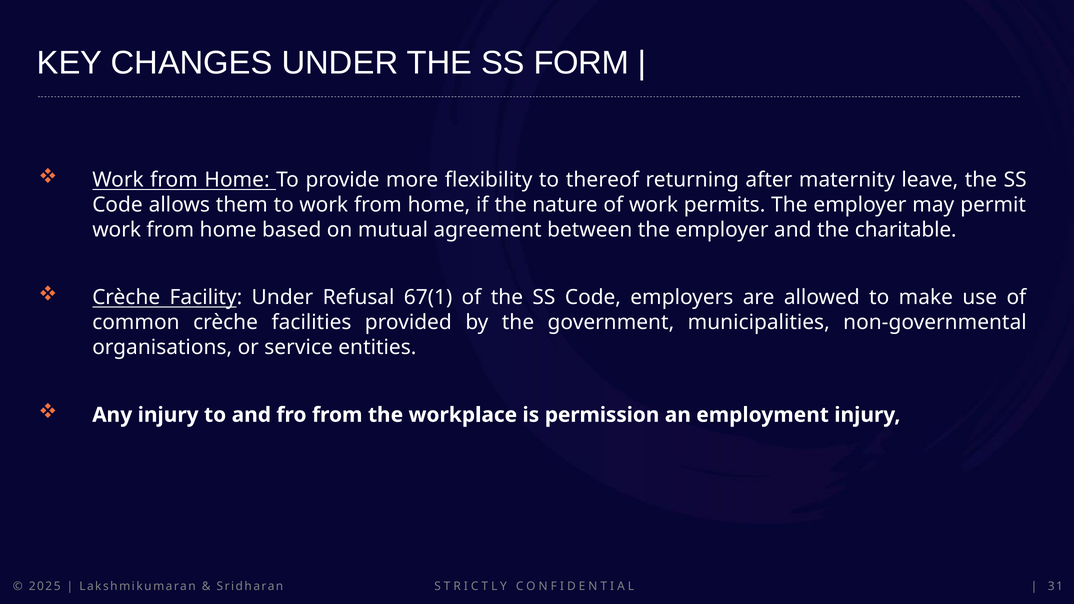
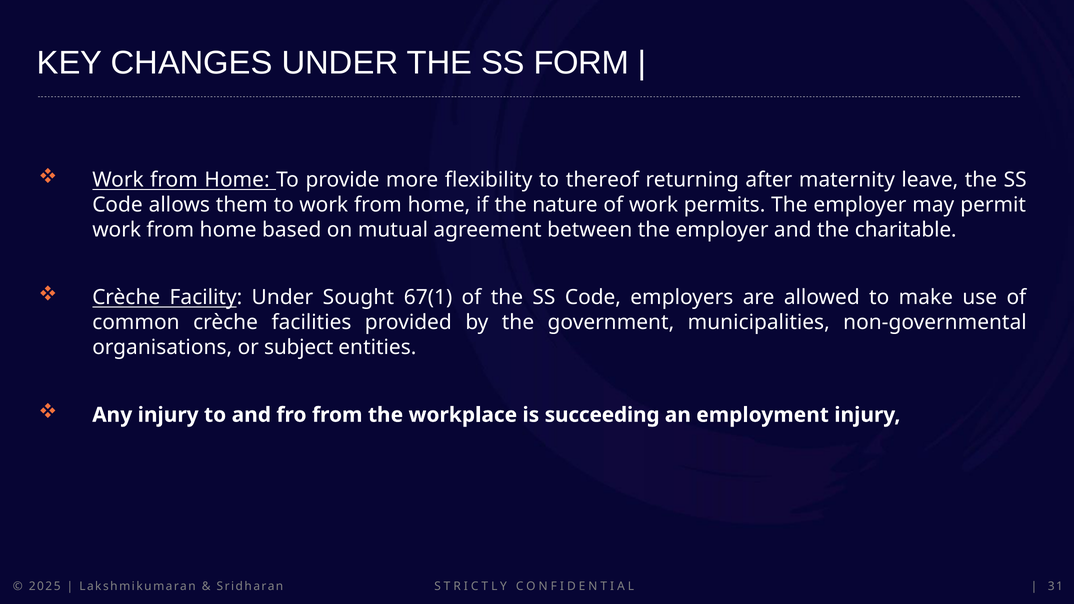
Refusal: Refusal -> Sought
service: service -> subject
permission: permission -> succeeding
